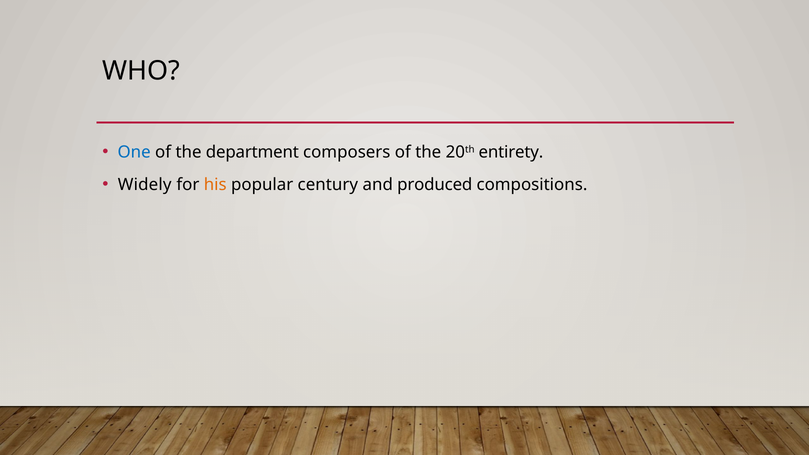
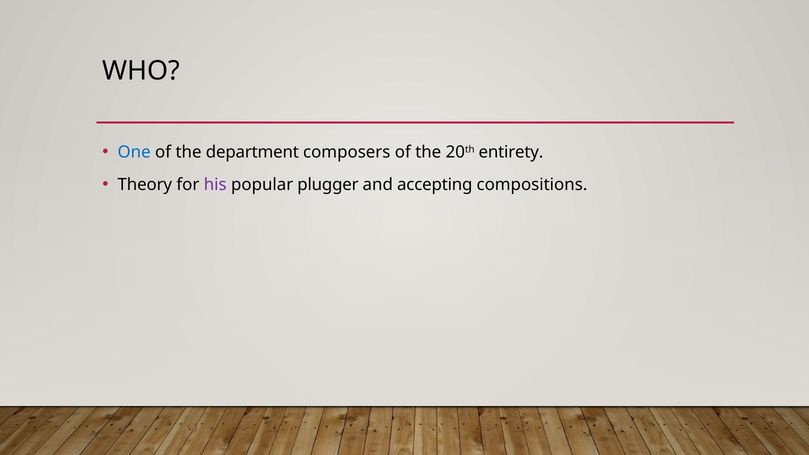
Widely: Widely -> Theory
his colour: orange -> purple
century: century -> plugger
produced: produced -> accepting
